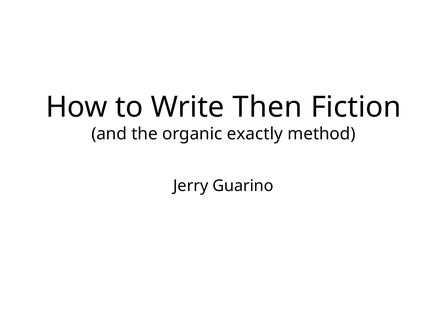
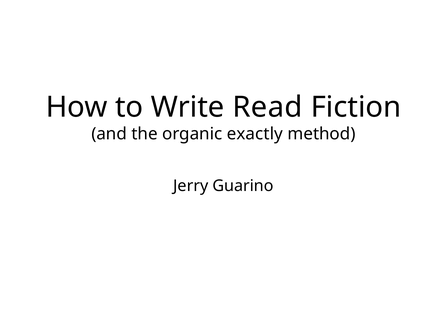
Then: Then -> Read
